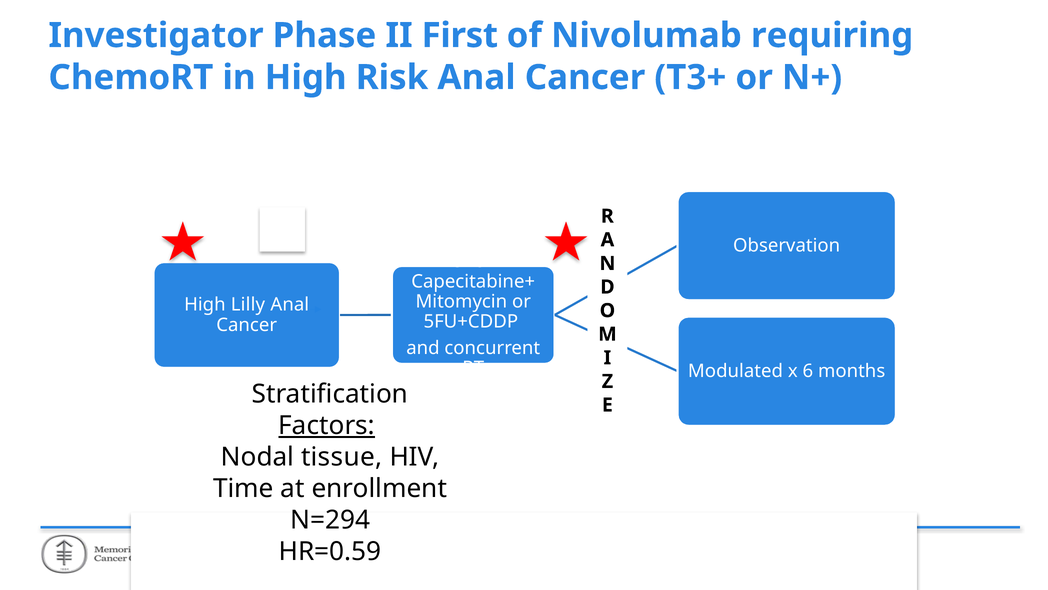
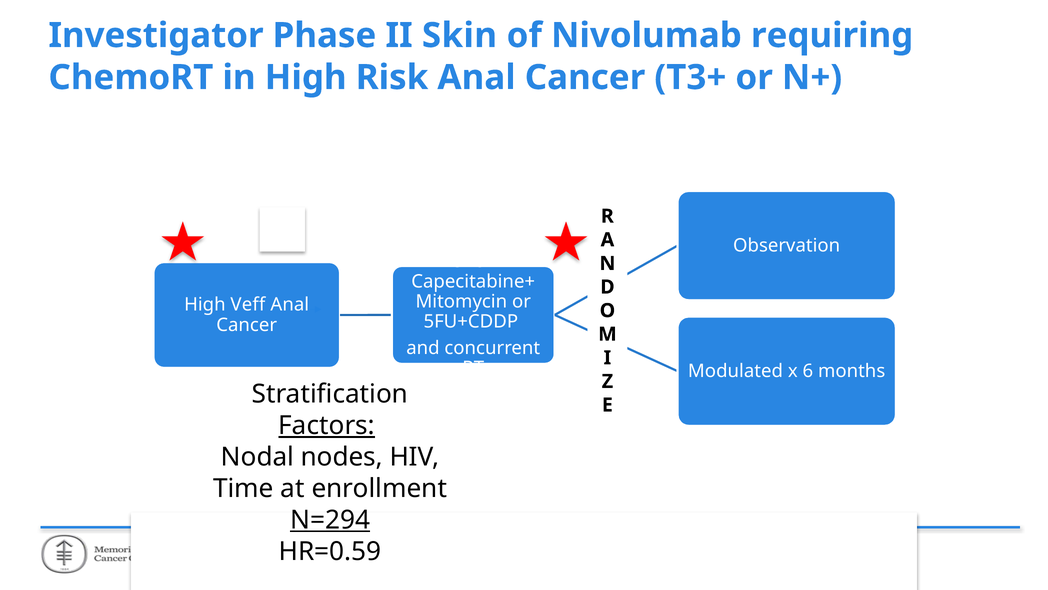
First: First -> Skin
Lilly: Lilly -> Veff
tissue: tissue -> nodes
N=294 underline: none -> present
